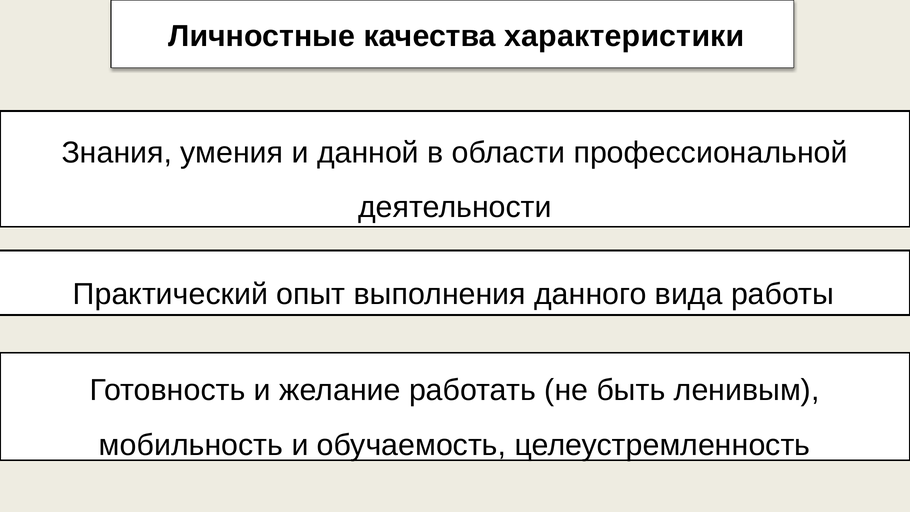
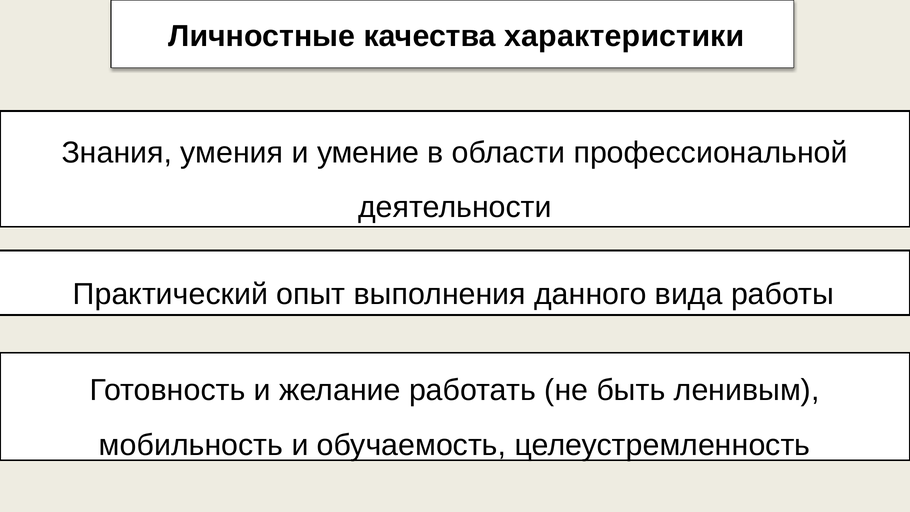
данной: данной -> умение
